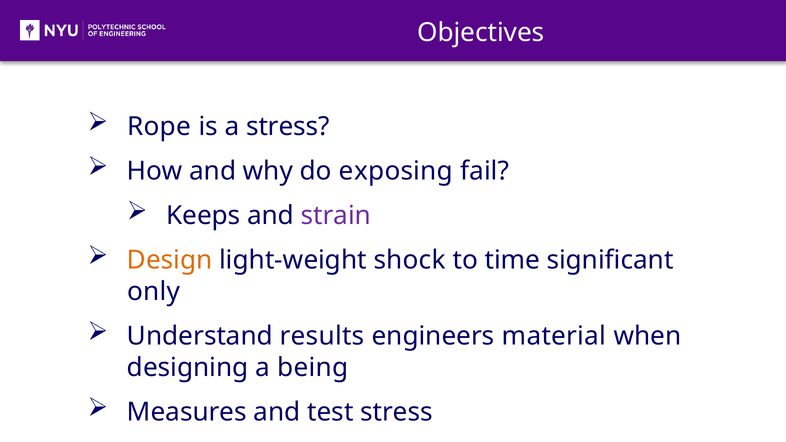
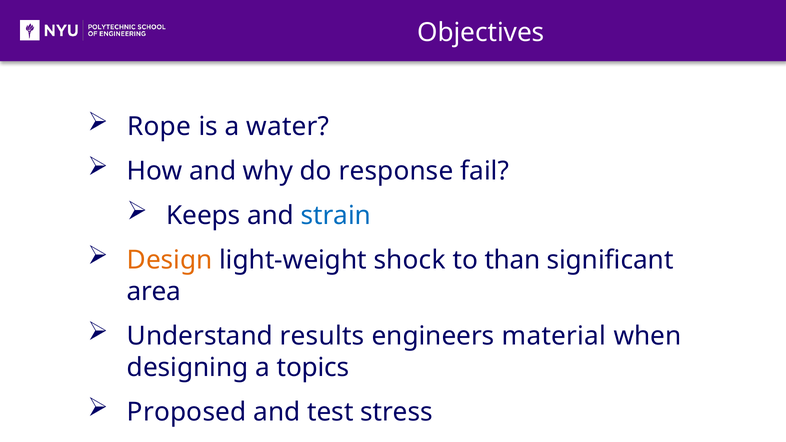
a stress: stress -> water
exposing: exposing -> response
strain colour: purple -> blue
time: time -> than
only: only -> area
being: being -> topics
Measures: Measures -> Proposed
